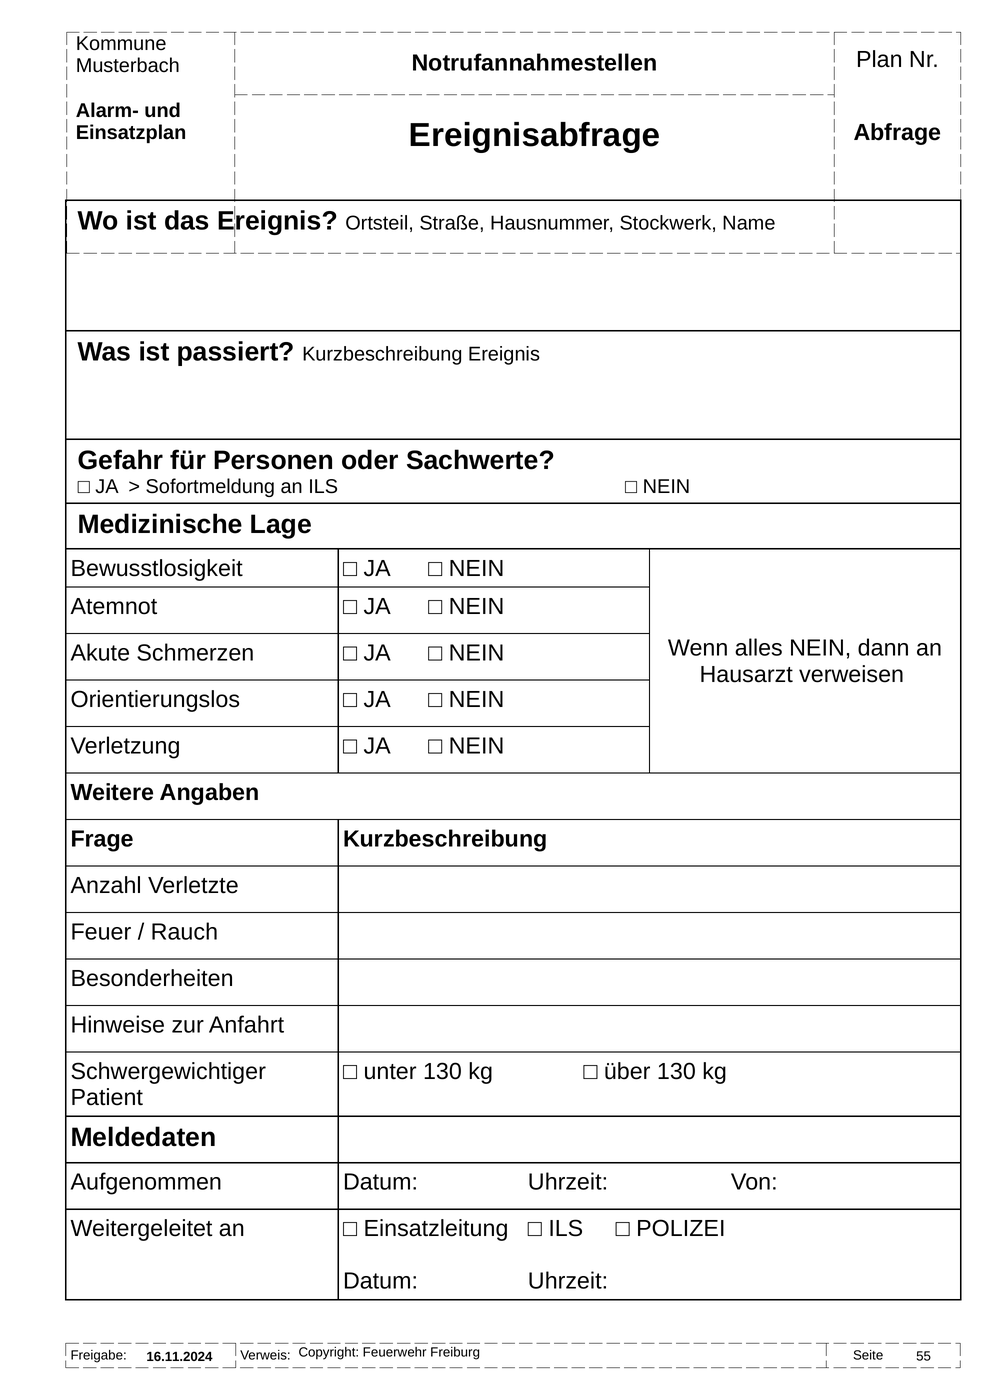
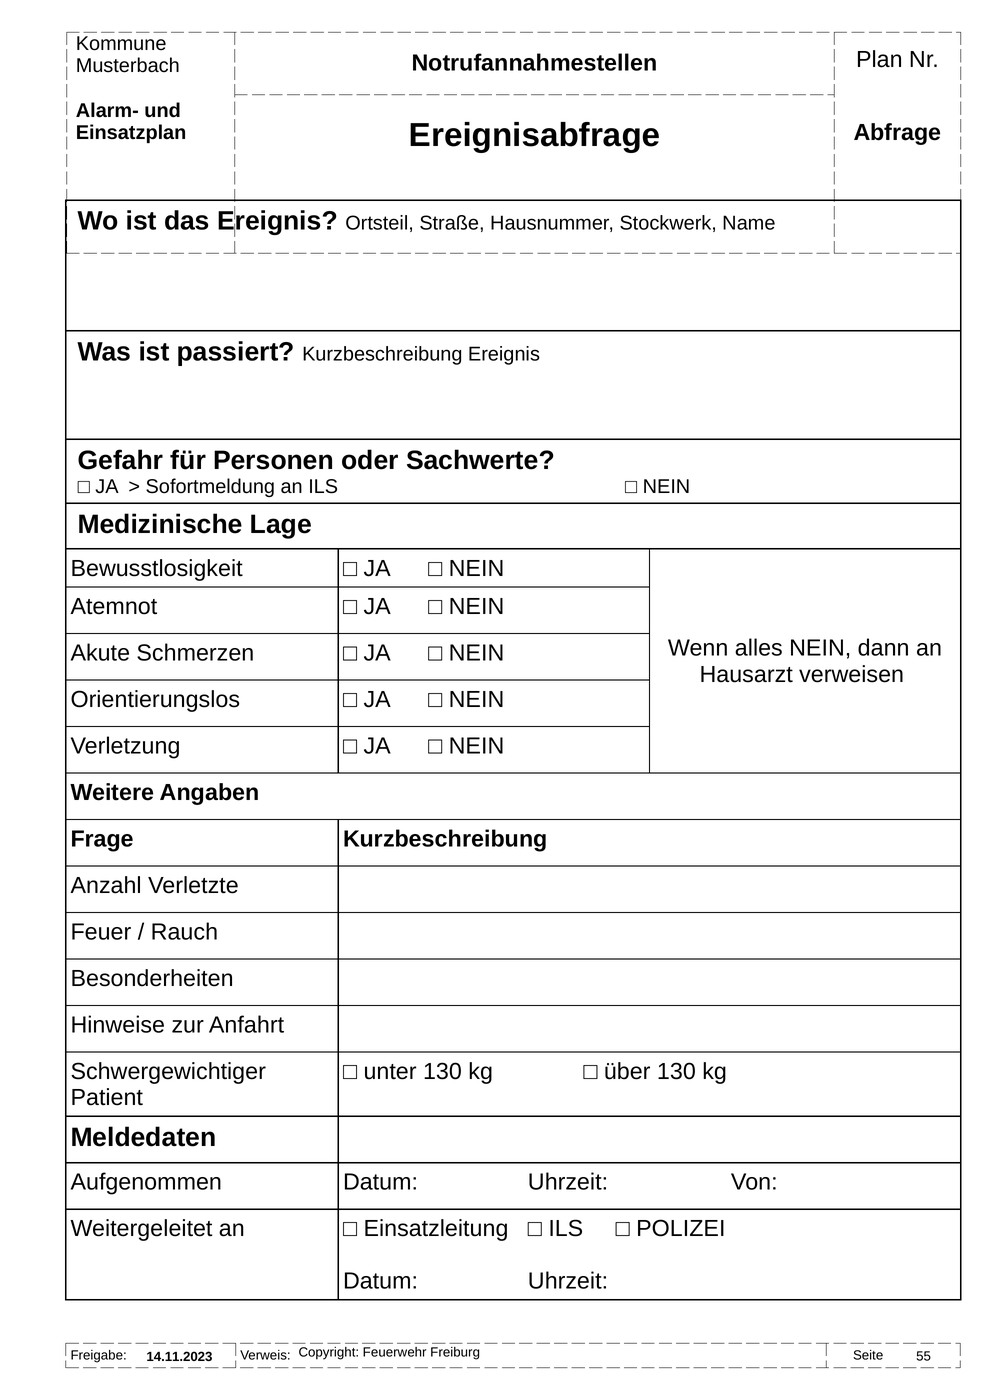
16.11.2024: 16.11.2024 -> 14.11.2023
